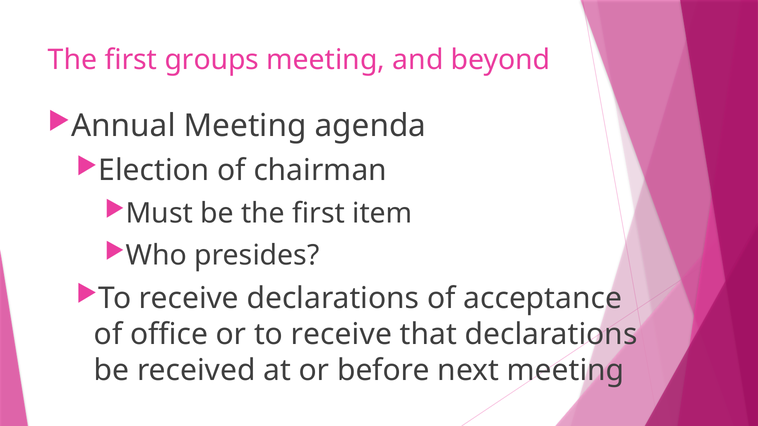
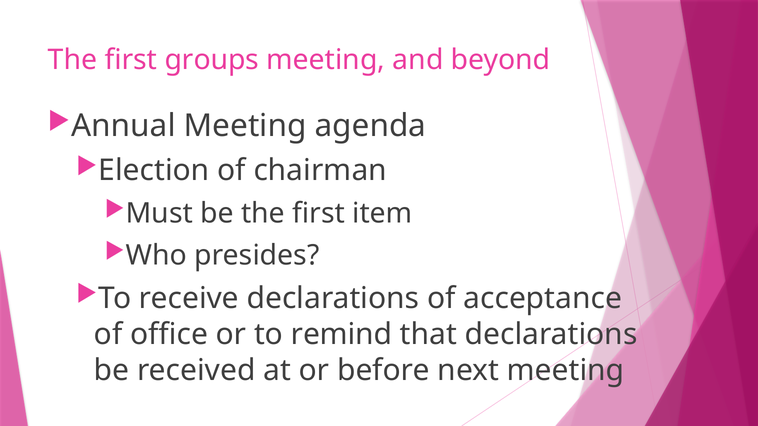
or to receive: receive -> remind
